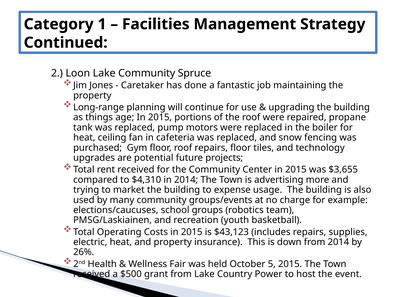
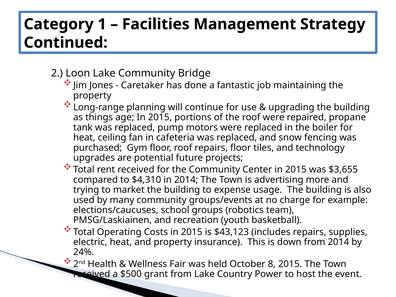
Spruce: Spruce -> Bridge
26%: 26% -> 24%
5: 5 -> 8
